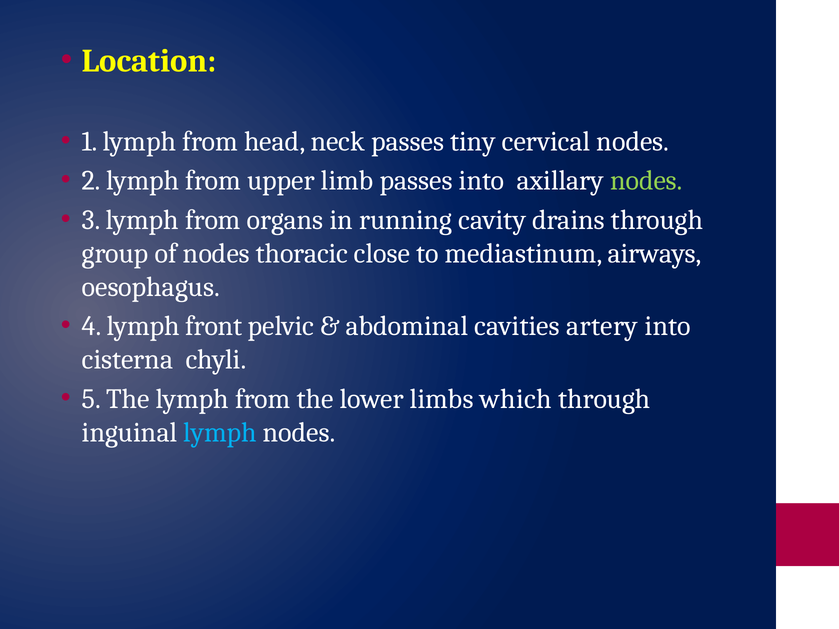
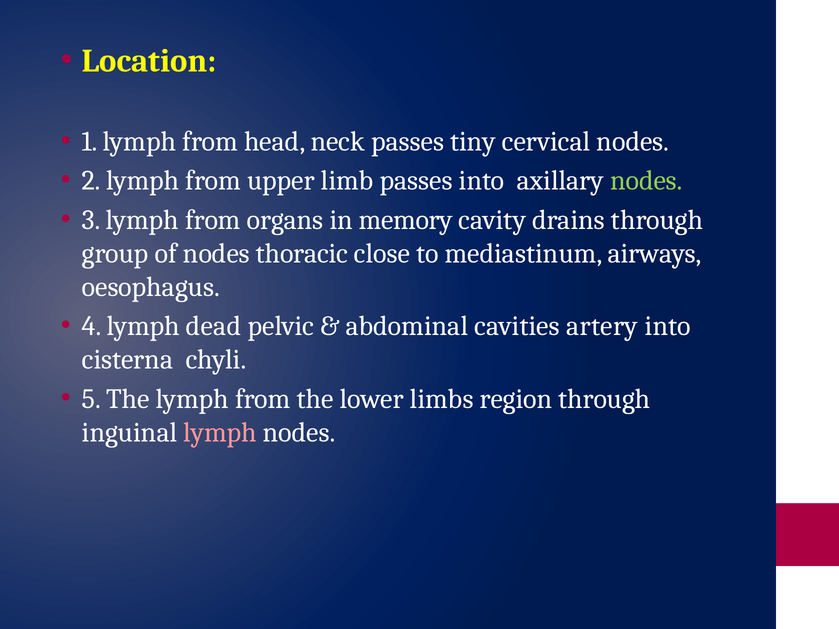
running: running -> memory
front: front -> dead
which: which -> region
lymph at (220, 432) colour: light blue -> pink
